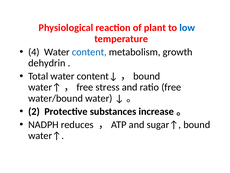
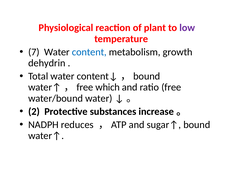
low colour: blue -> purple
4: 4 -> 7
stress: stress -> which
